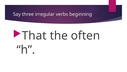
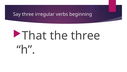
the often: often -> three
